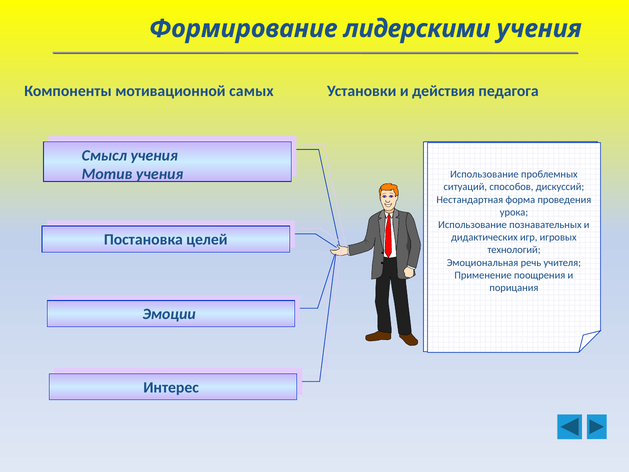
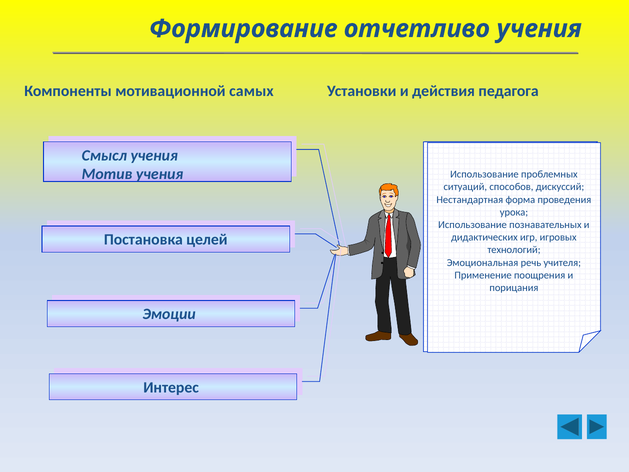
лидерскими: лидерскими -> отчетливо
